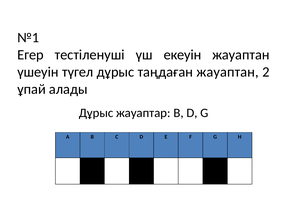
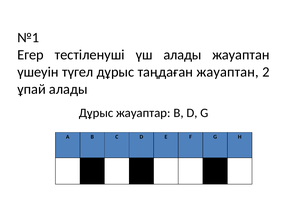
үш екеуін: екеуін -> алады
